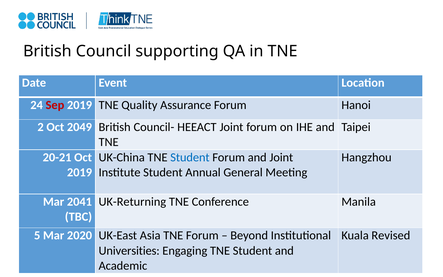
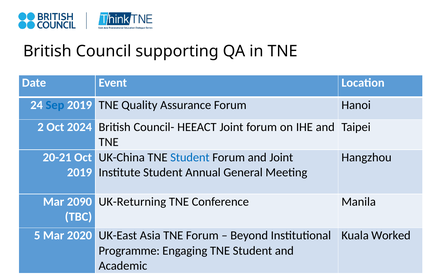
Sep colour: red -> blue
2049: 2049 -> 2024
2041: 2041 -> 2090
Revised: Revised -> Worked
Universities: Universities -> Programme
